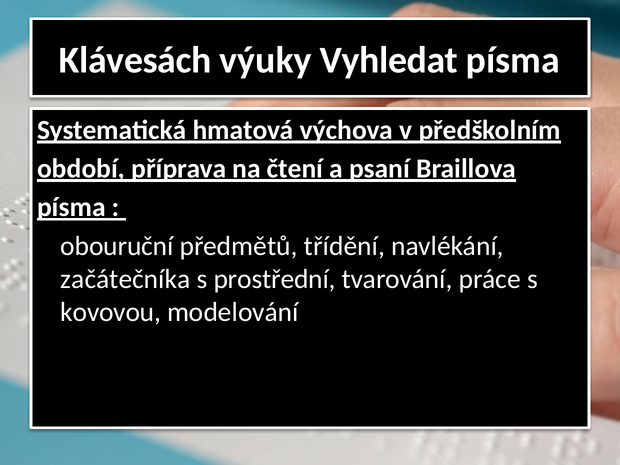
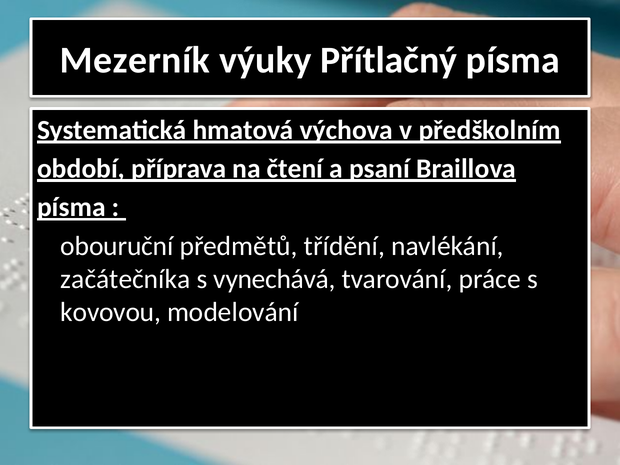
Klávesách: Klávesách -> Mezerník
Vyhledat: Vyhledat -> Přítlačný
prostřední: prostřední -> vynechává
